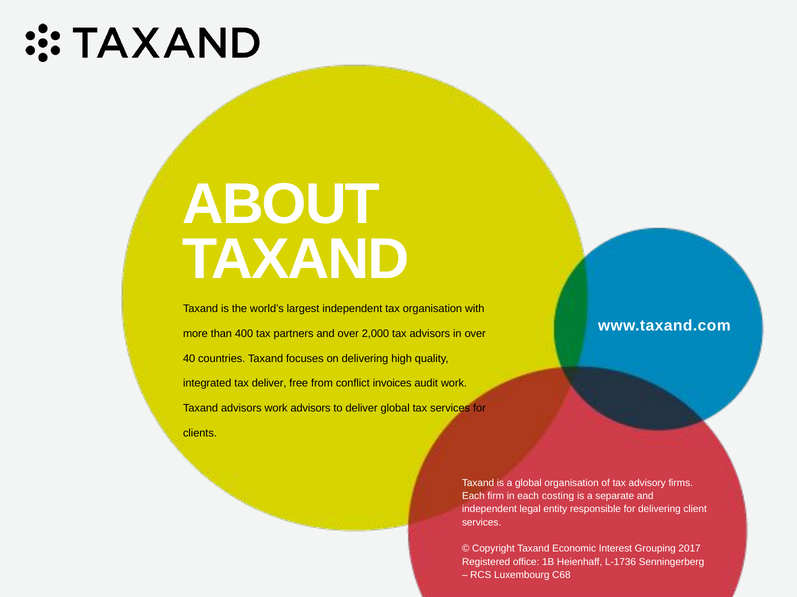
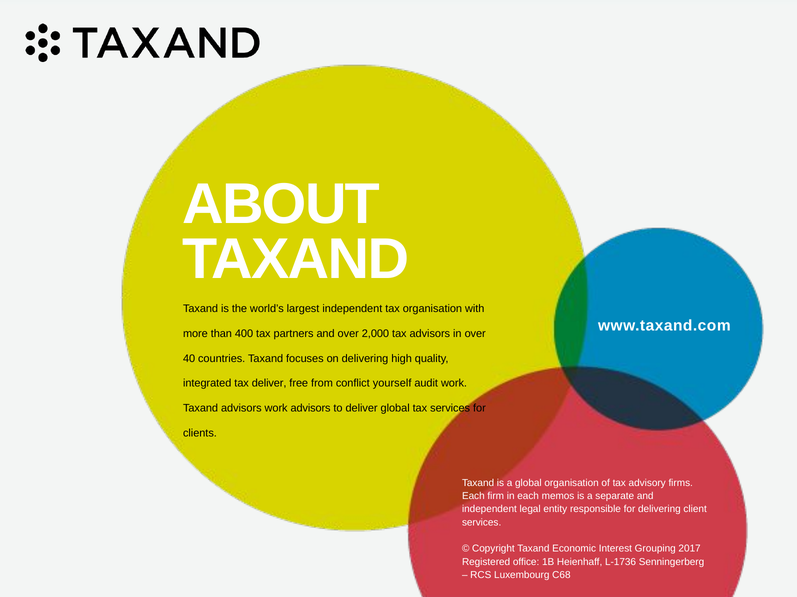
invoices: invoices -> yourself
costing: costing -> memos
